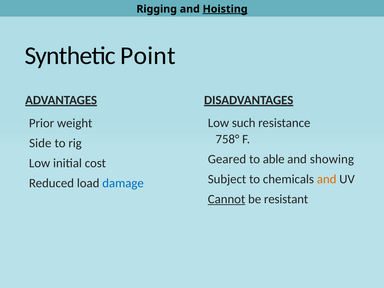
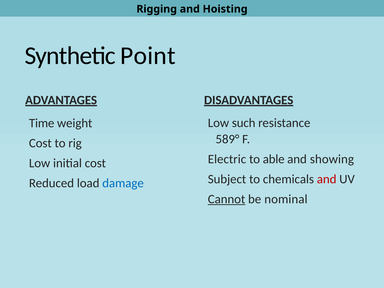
Hoisting underline: present -> none
Prior: Prior -> Time
758°: 758° -> 589°
Side at (40, 143): Side -> Cost
Geared: Geared -> Electric
and at (327, 179) colour: orange -> red
resistant: resistant -> nominal
